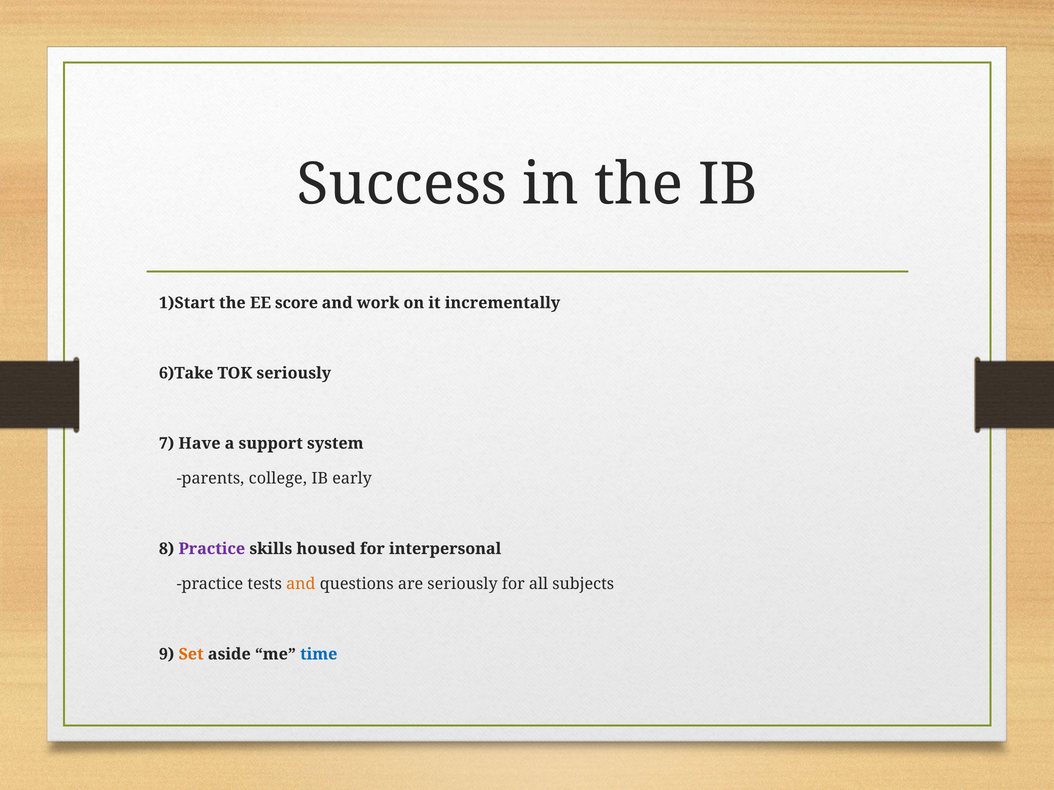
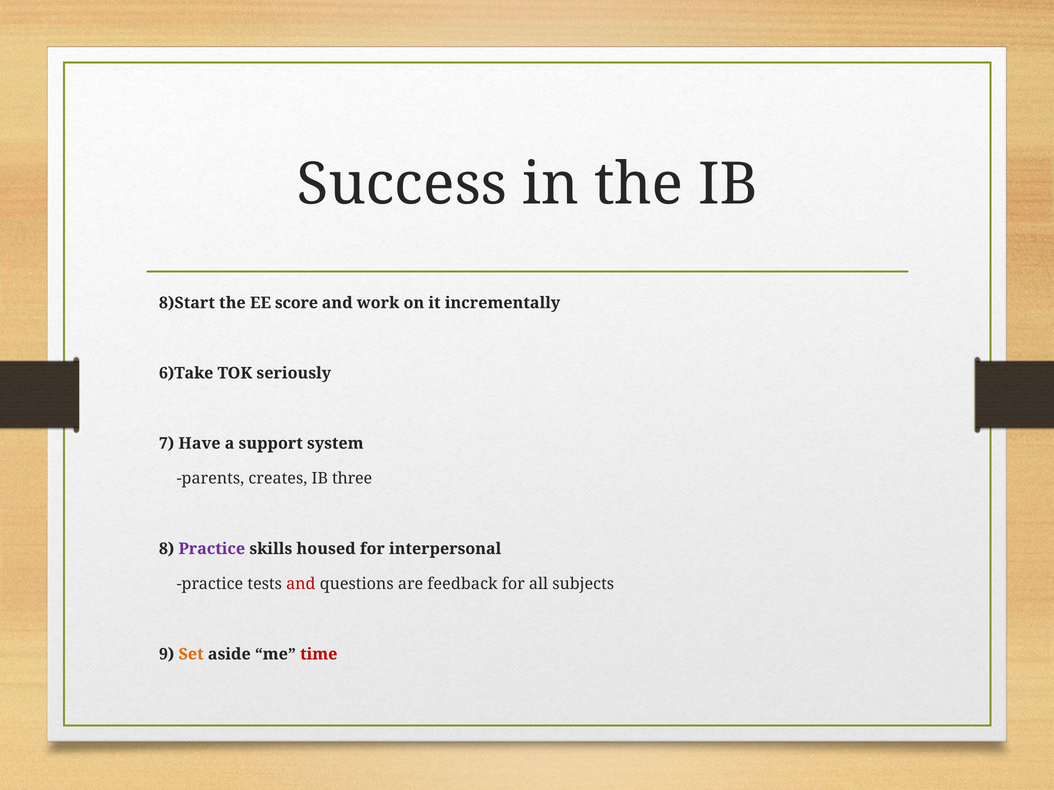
1)Start: 1)Start -> 8)Start
college: college -> creates
early: early -> three
and at (301, 584) colour: orange -> red
are seriously: seriously -> feedback
time colour: blue -> red
